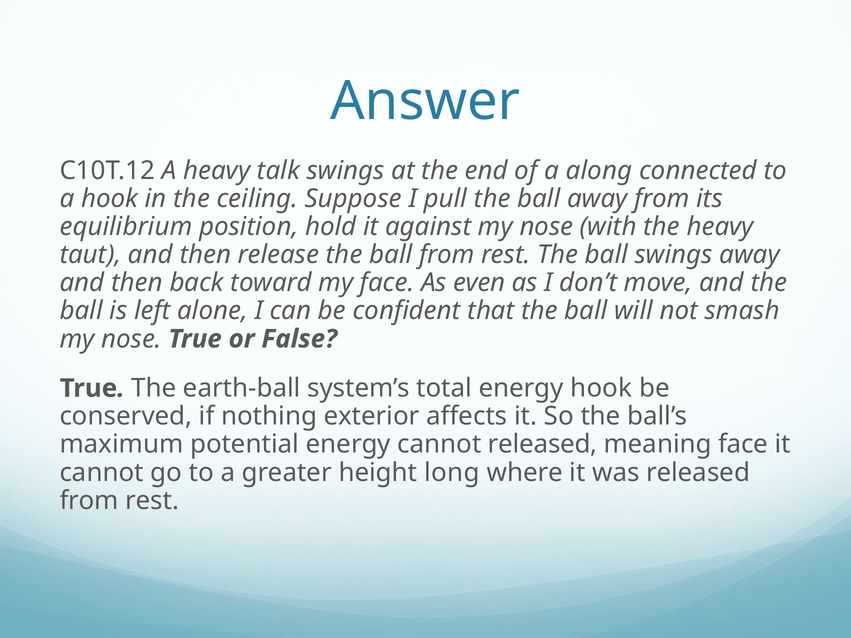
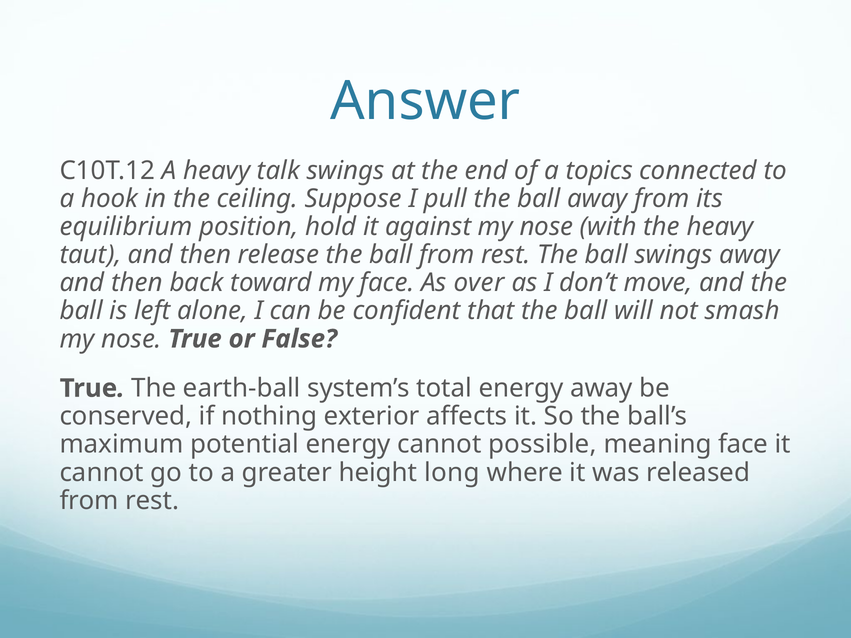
along: along -> topics
even: even -> over
energy hook: hook -> away
cannot released: released -> possible
